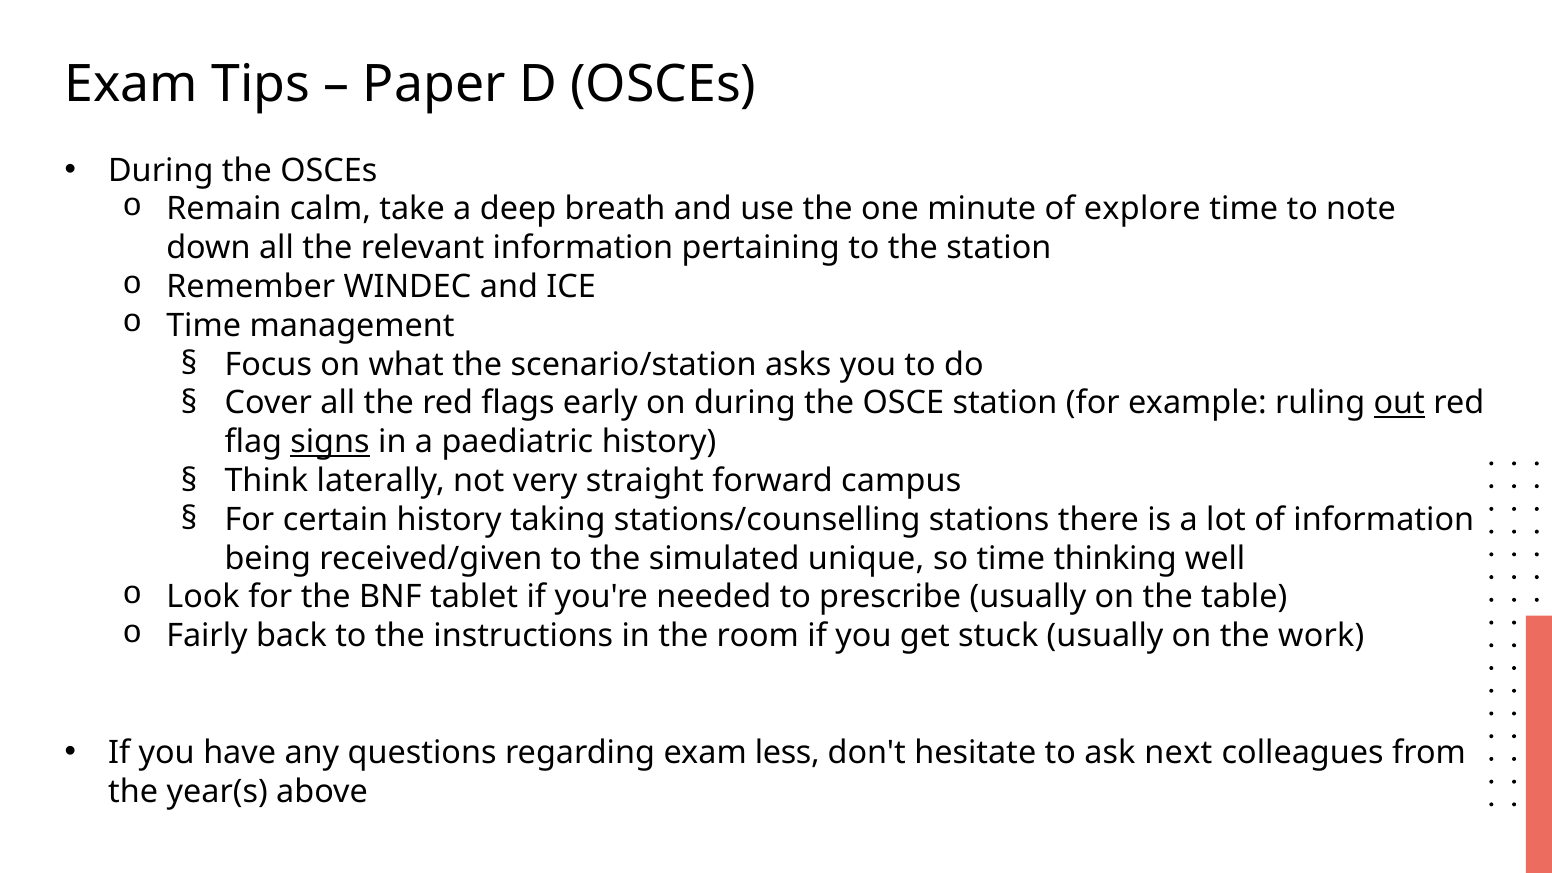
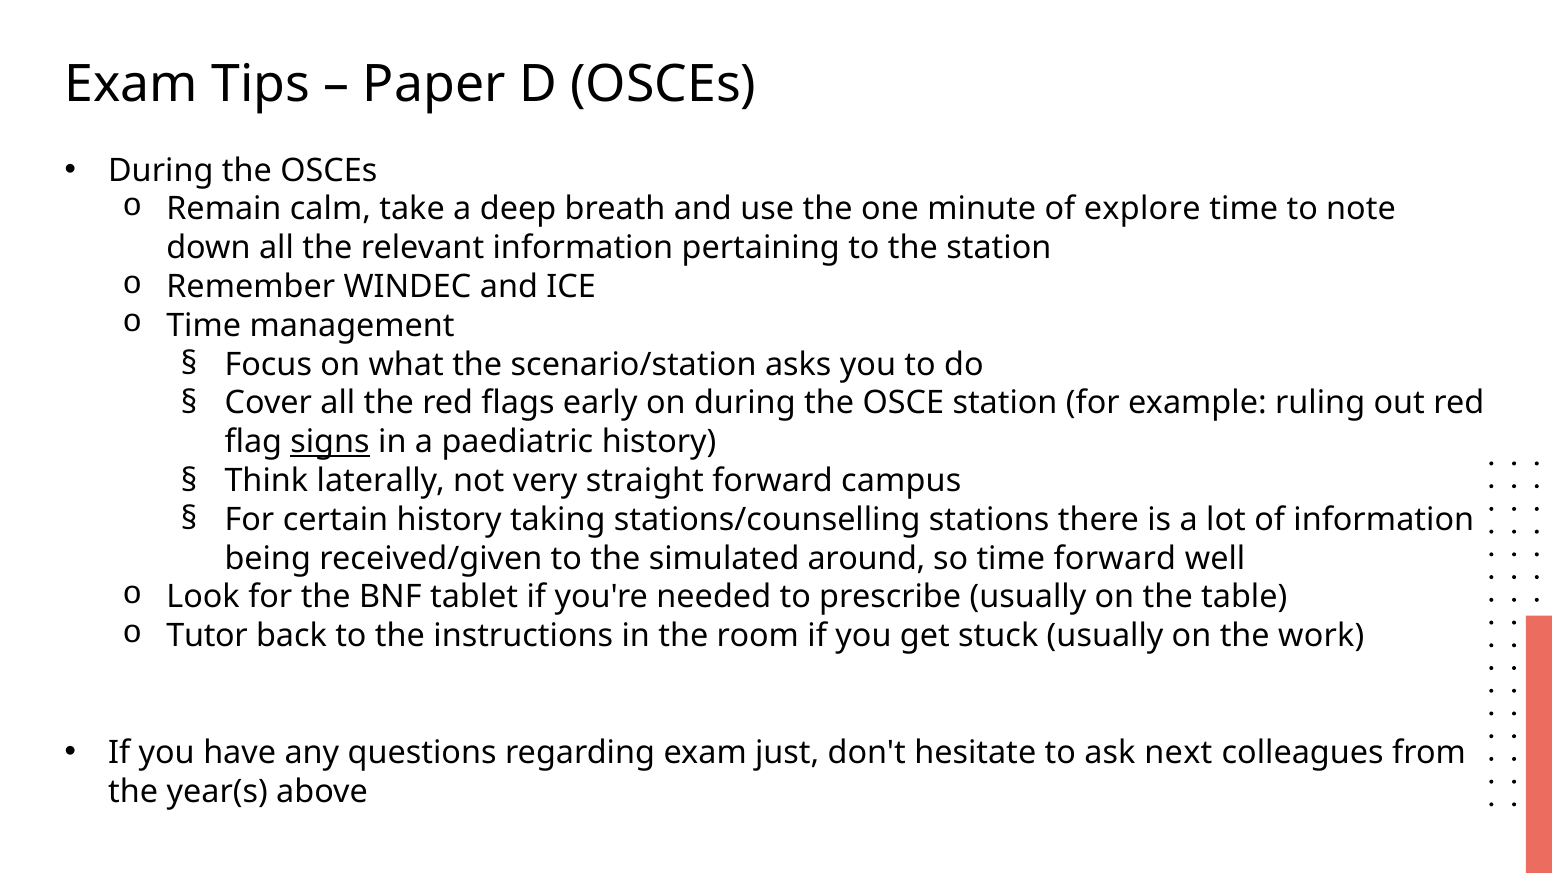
out underline: present -> none
unique: unique -> around
time thinking: thinking -> forward
Fairly: Fairly -> Tutor
less: less -> just
